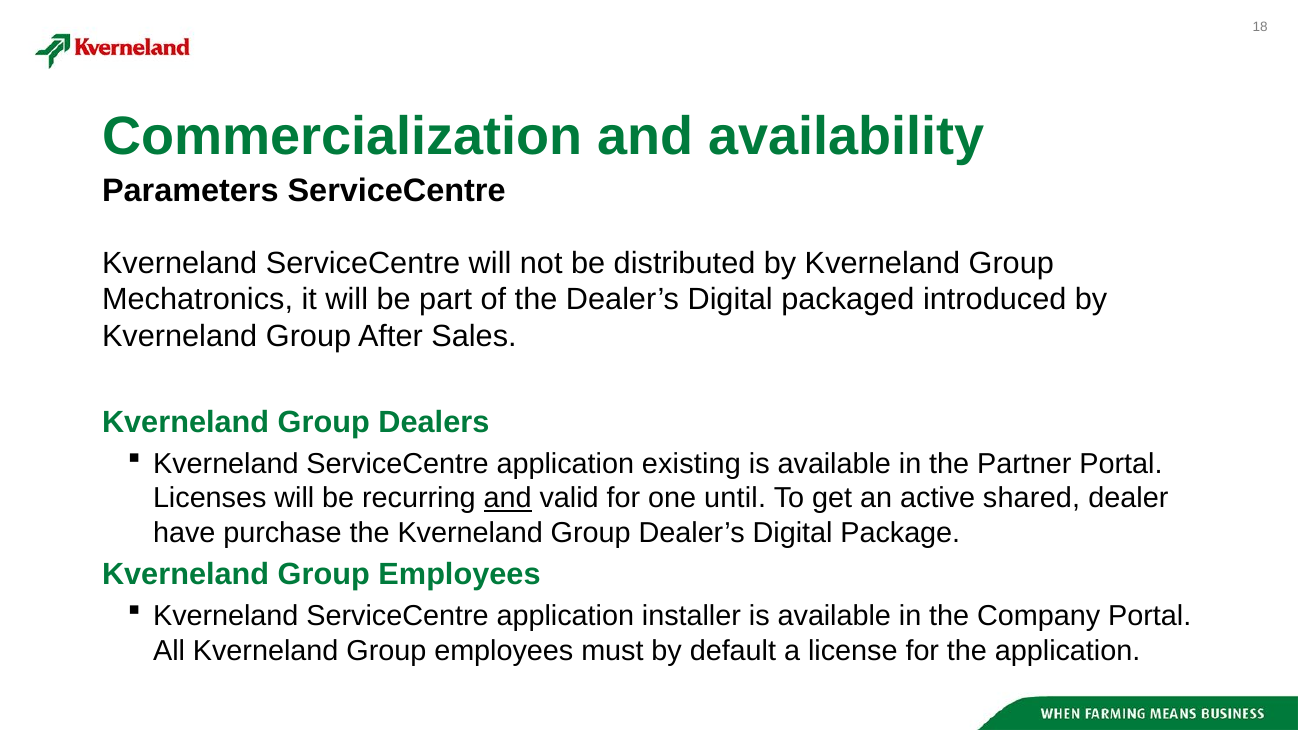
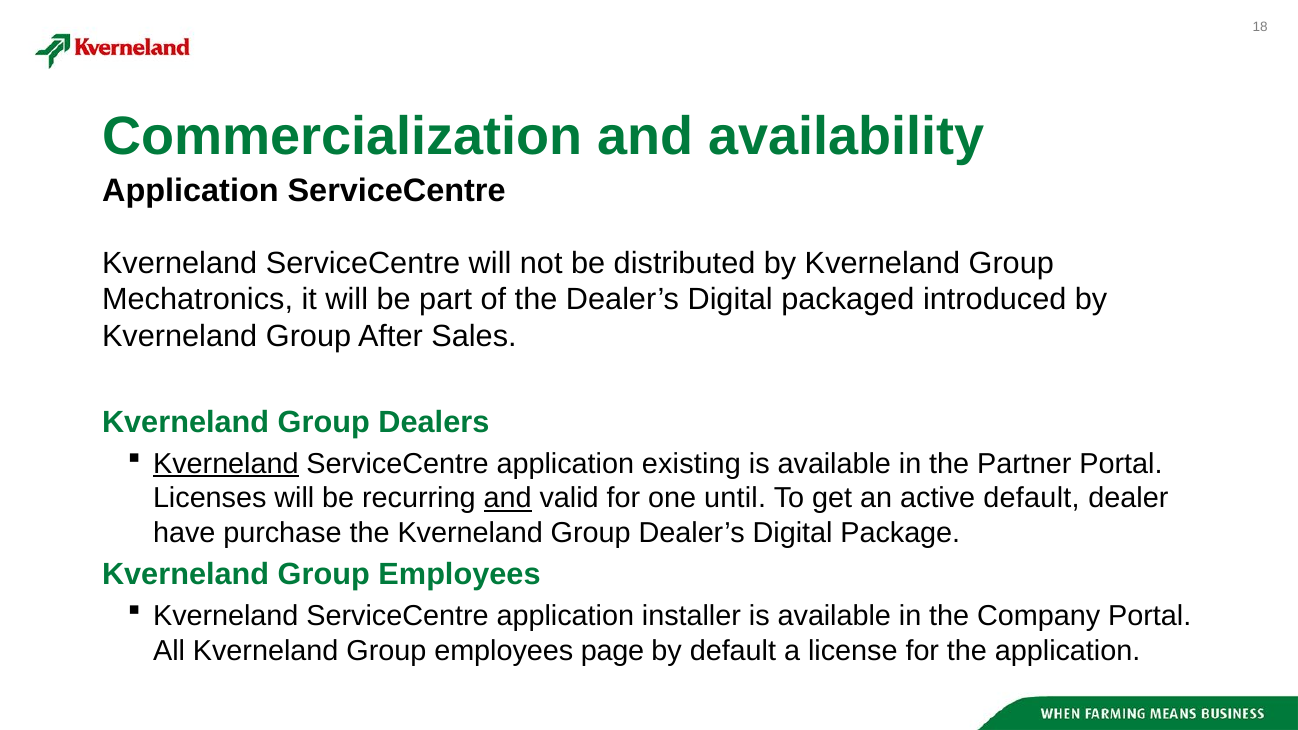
Parameters at (190, 191): Parameters -> Application
Kverneland at (226, 464) underline: none -> present
active shared: shared -> default
must: must -> page
